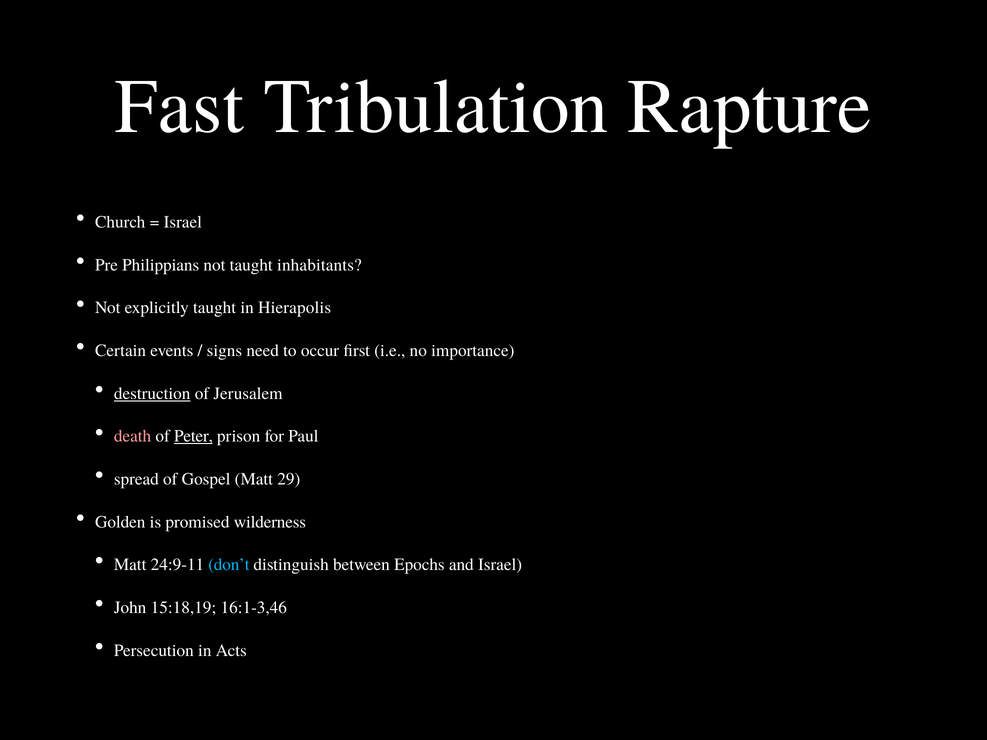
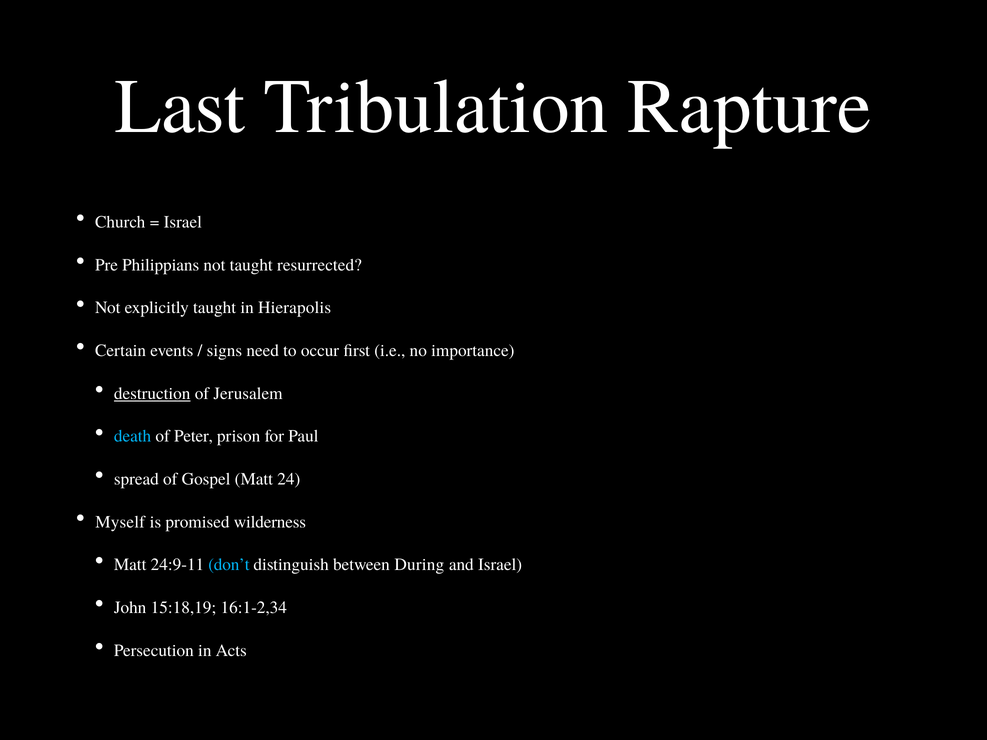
Fast: Fast -> Last
inhabitants: inhabitants -> resurrected
death colour: pink -> light blue
Peter underline: present -> none
29: 29 -> 24
Golden: Golden -> Myself
Epochs: Epochs -> During
16:1-3,46: 16:1-3,46 -> 16:1-2,34
